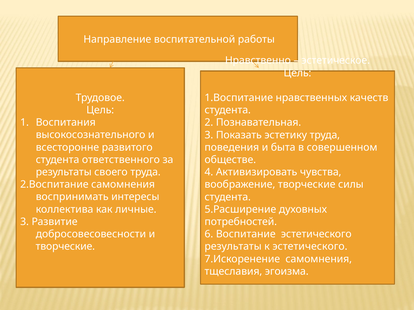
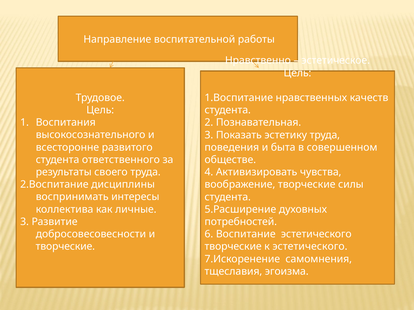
2.Воспитание самомнения: самомнения -> дисциплины
результаты at (233, 247): результаты -> творческие
